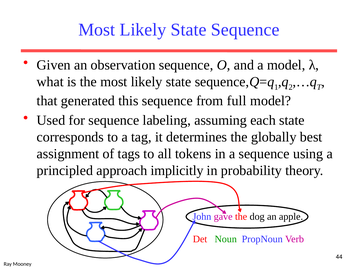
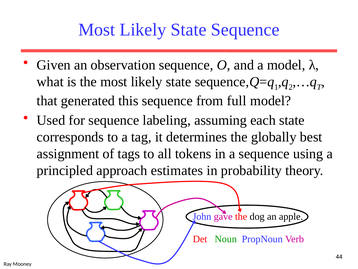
implicitly: implicitly -> estimates
